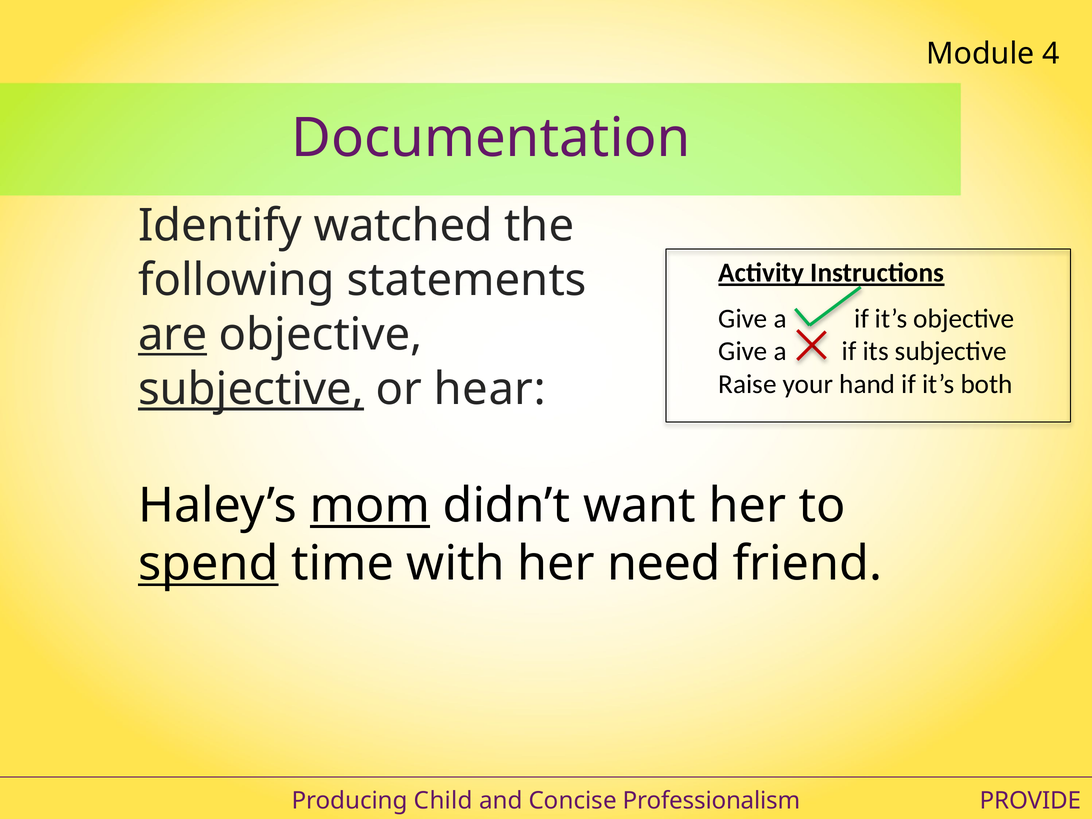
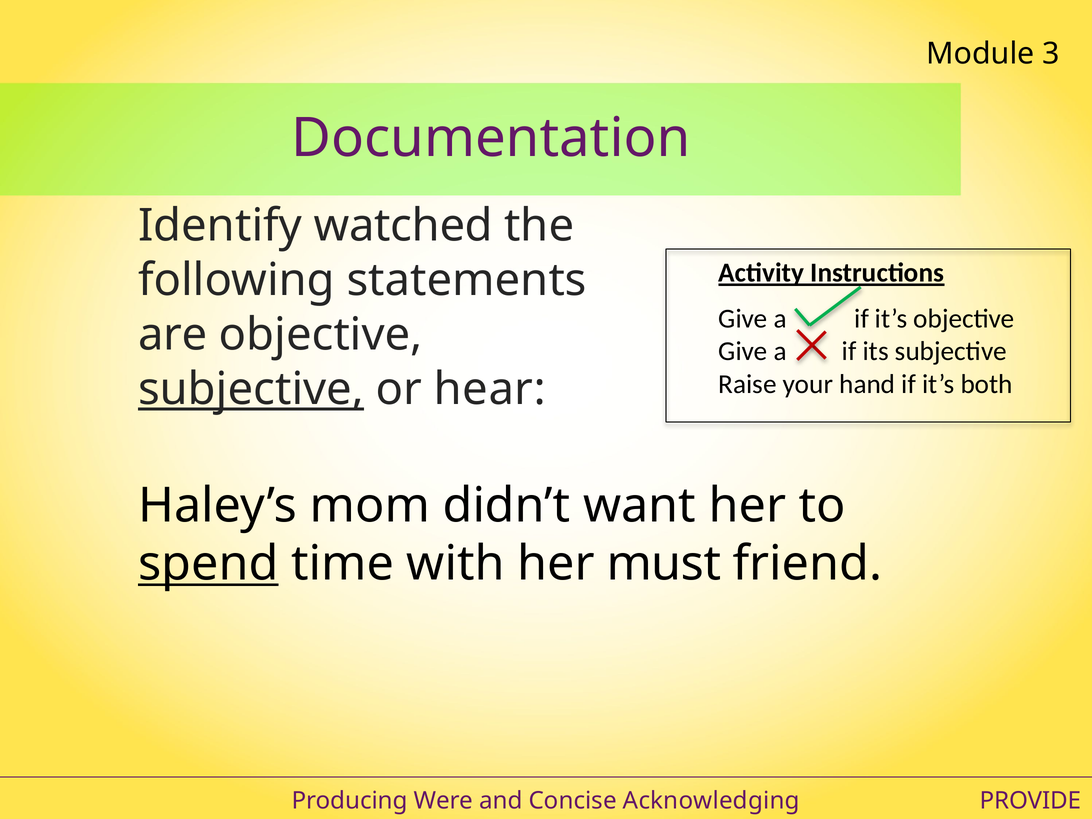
4: 4 -> 3
are underline: present -> none
mom underline: present -> none
need: need -> must
Child: Child -> Were
Professionalism: Professionalism -> Acknowledging
